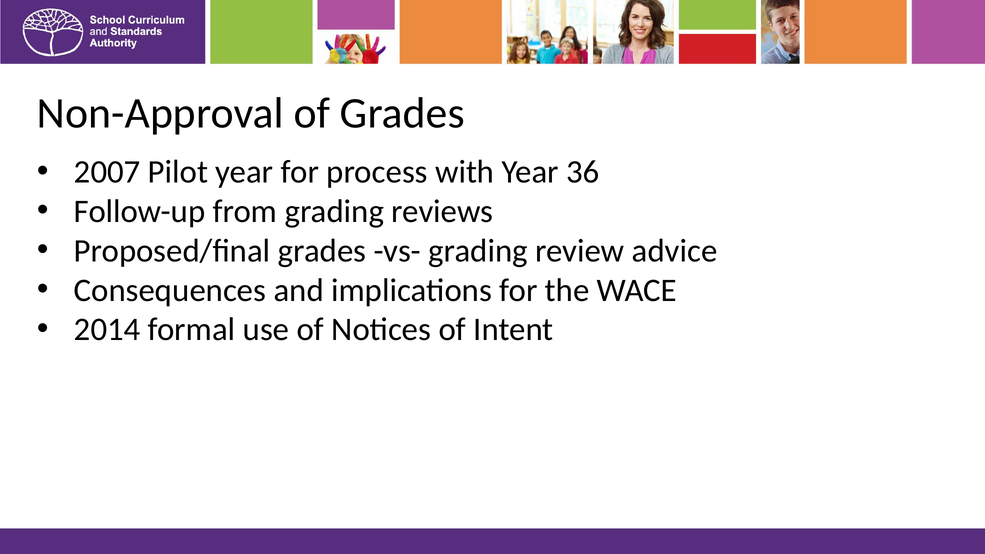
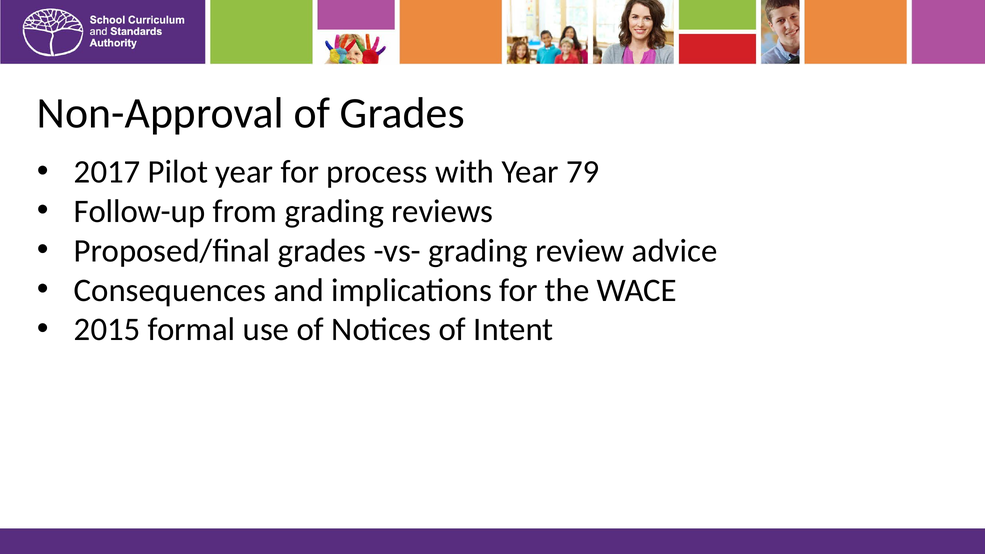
2007: 2007 -> 2017
36: 36 -> 79
2014: 2014 -> 2015
